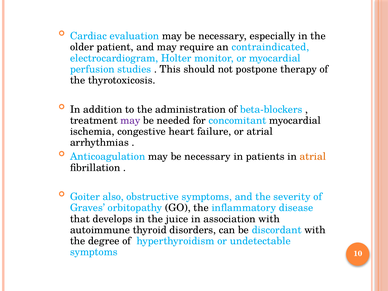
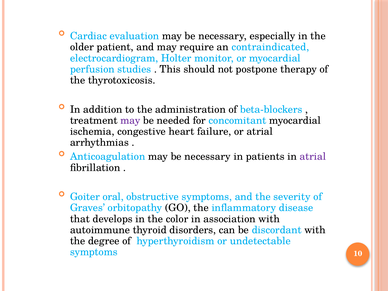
atrial at (313, 157) colour: orange -> purple
also: also -> oral
juice: juice -> color
